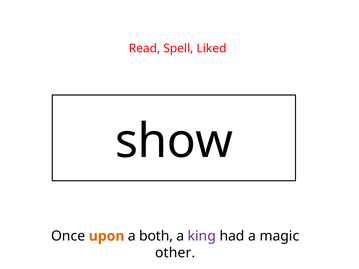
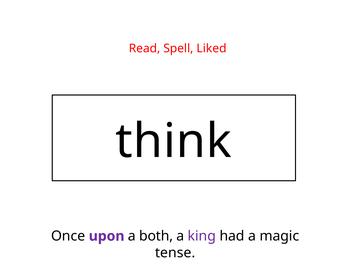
show: show -> think
upon colour: orange -> purple
other: other -> tense
